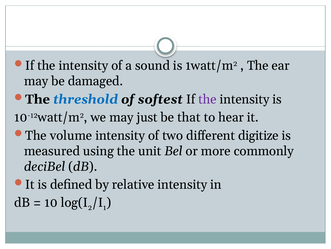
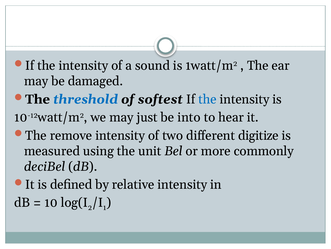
the at (208, 99) colour: purple -> blue
that: that -> into
volume: volume -> remove
